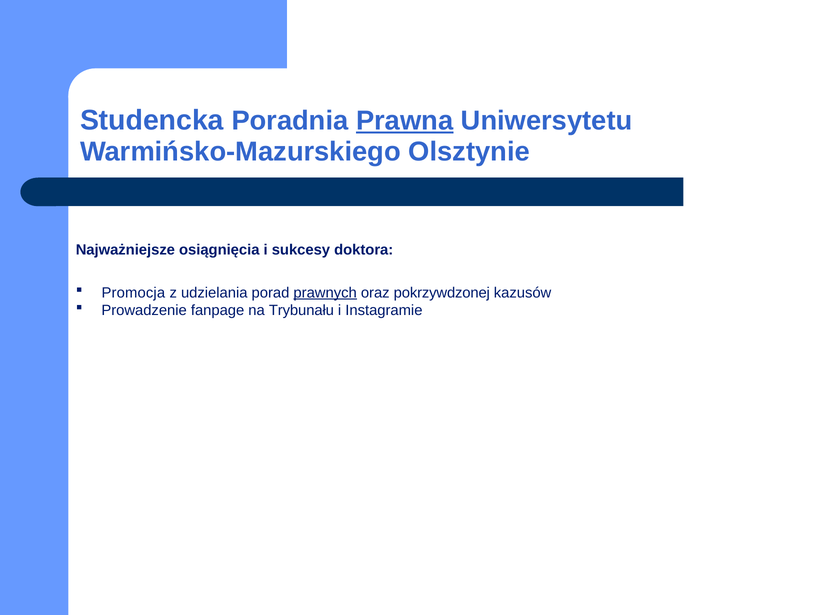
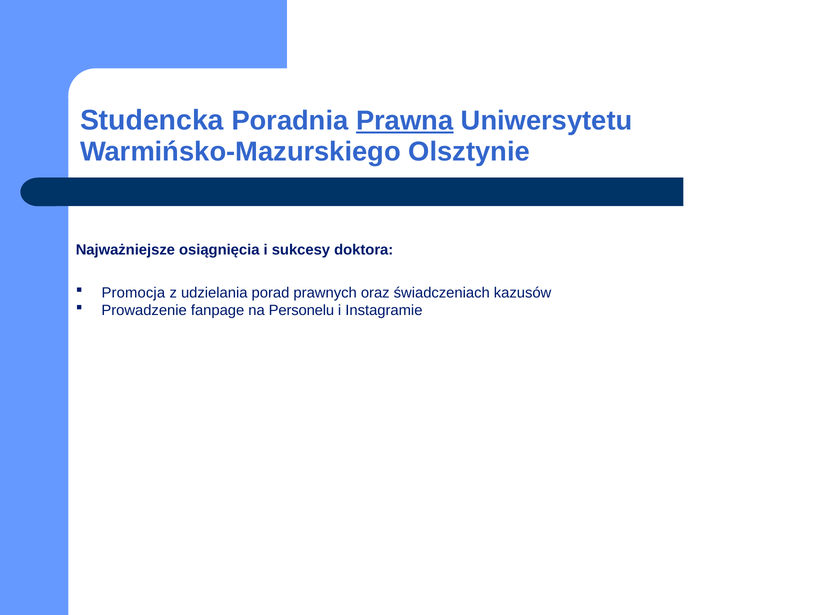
prawnych underline: present -> none
pokrzywdzonej: pokrzywdzonej -> świadczeniach
Trybunału: Trybunału -> Personelu
